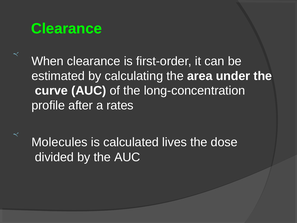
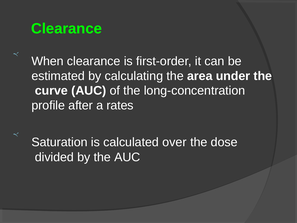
Molecules: Molecules -> Saturation
lives: lives -> over
